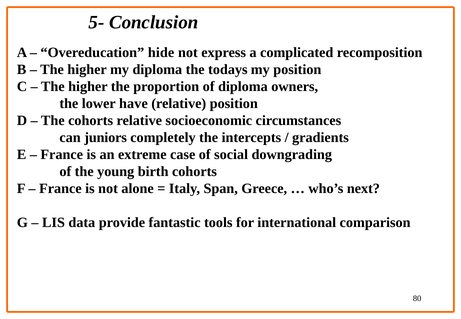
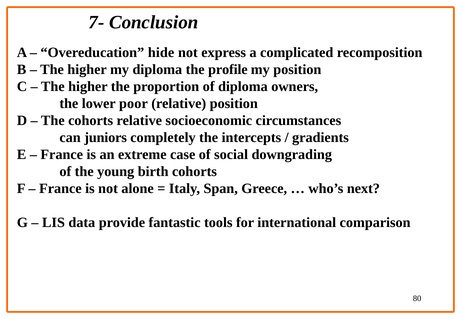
5-: 5- -> 7-
todays: todays -> profile
have: have -> poor
